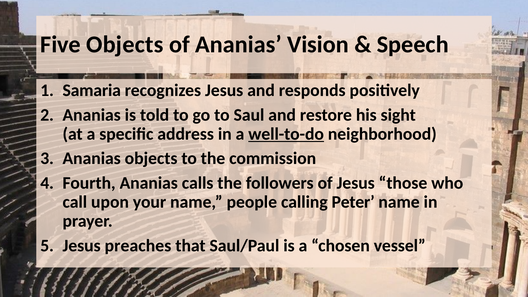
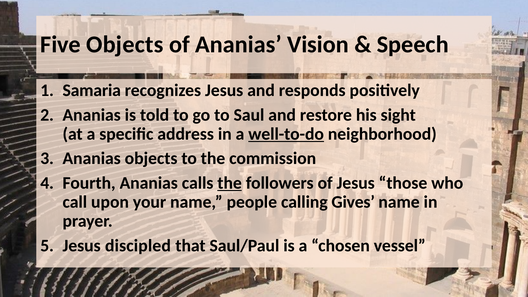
the at (230, 183) underline: none -> present
Peter: Peter -> Gives
preaches: preaches -> discipled
